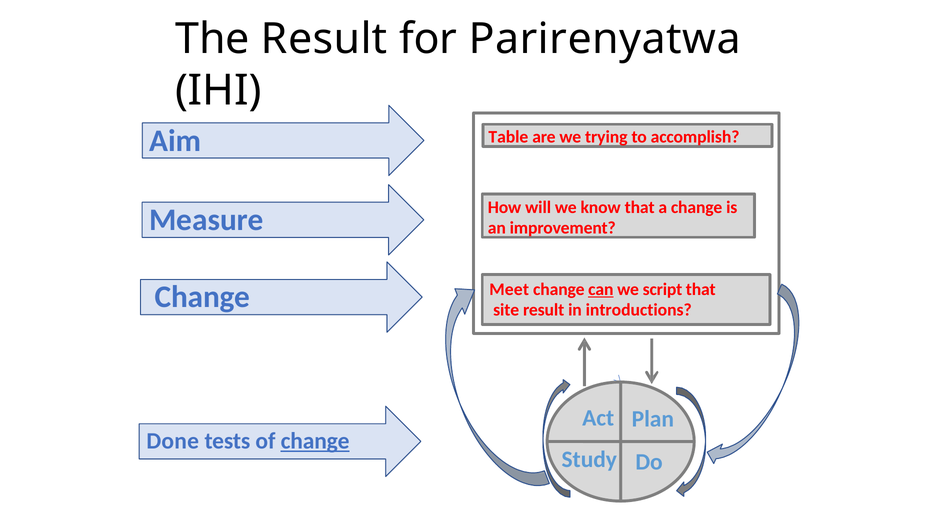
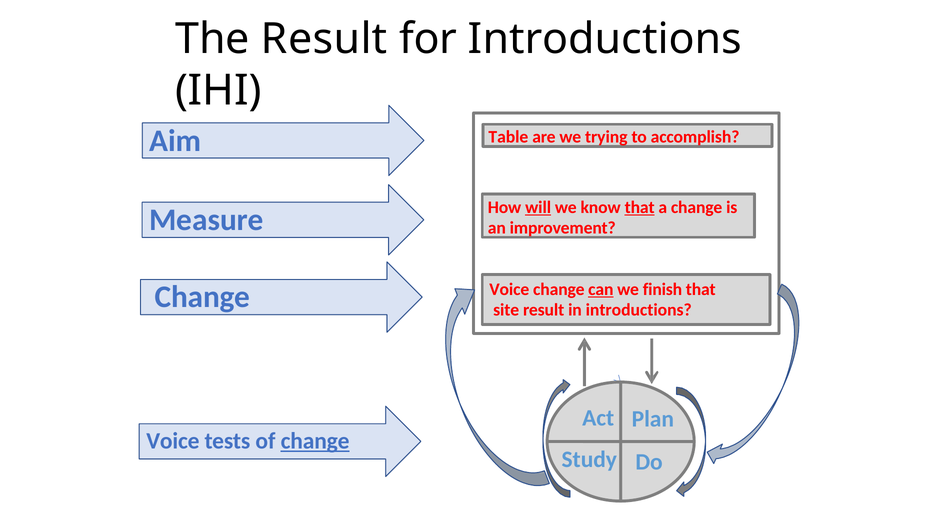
for Parirenyatwa: Parirenyatwa -> Introductions
will underline: none -> present
that at (640, 207) underline: none -> present
Meet at (509, 290): Meet -> Voice
script: script -> finish
Done at (173, 441): Done -> Voice
